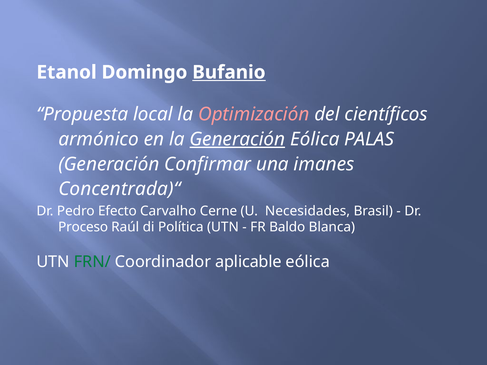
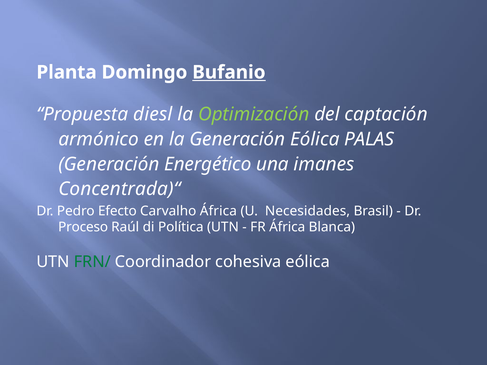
Etanol: Etanol -> Planta
local: local -> diesl
Optimización colour: pink -> light green
científicos: científicos -> captación
Generación at (237, 139) underline: present -> none
Confirmar: Confirmar -> Energético
Carvalho Cerne: Cerne -> África
FR Baldo: Baldo -> África
aplicable: aplicable -> cohesiva
